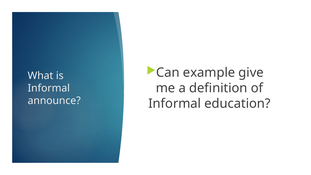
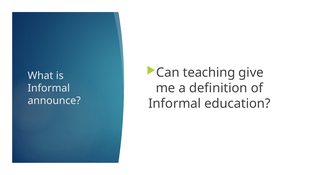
example: example -> teaching
